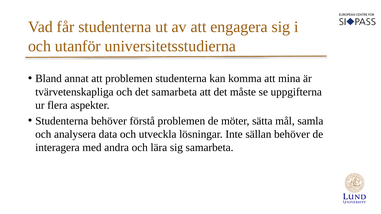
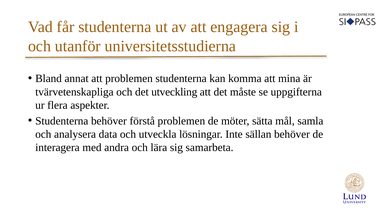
det samarbeta: samarbeta -> utveckling
